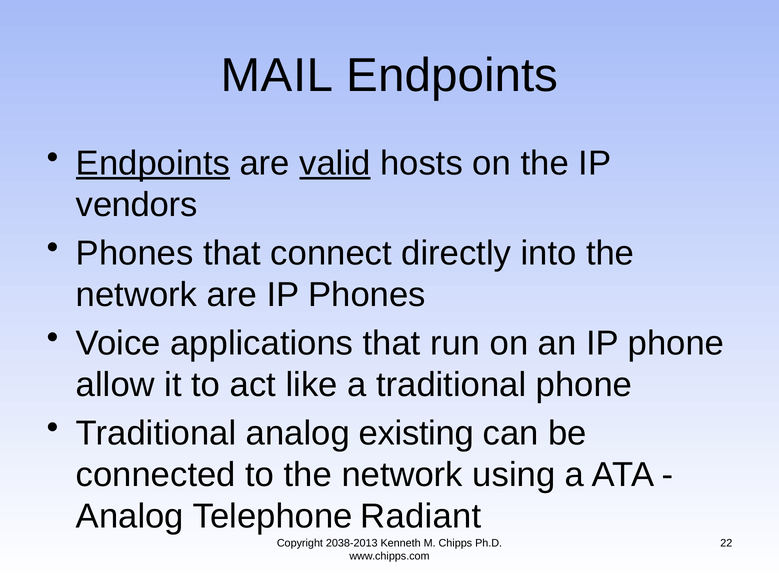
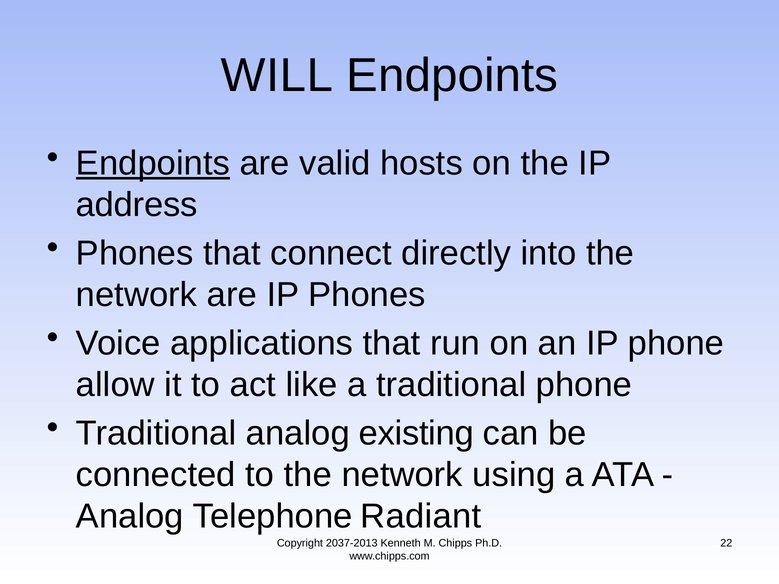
MAIL: MAIL -> WILL
valid underline: present -> none
vendors: vendors -> address
2038-2013: 2038-2013 -> 2037-2013
